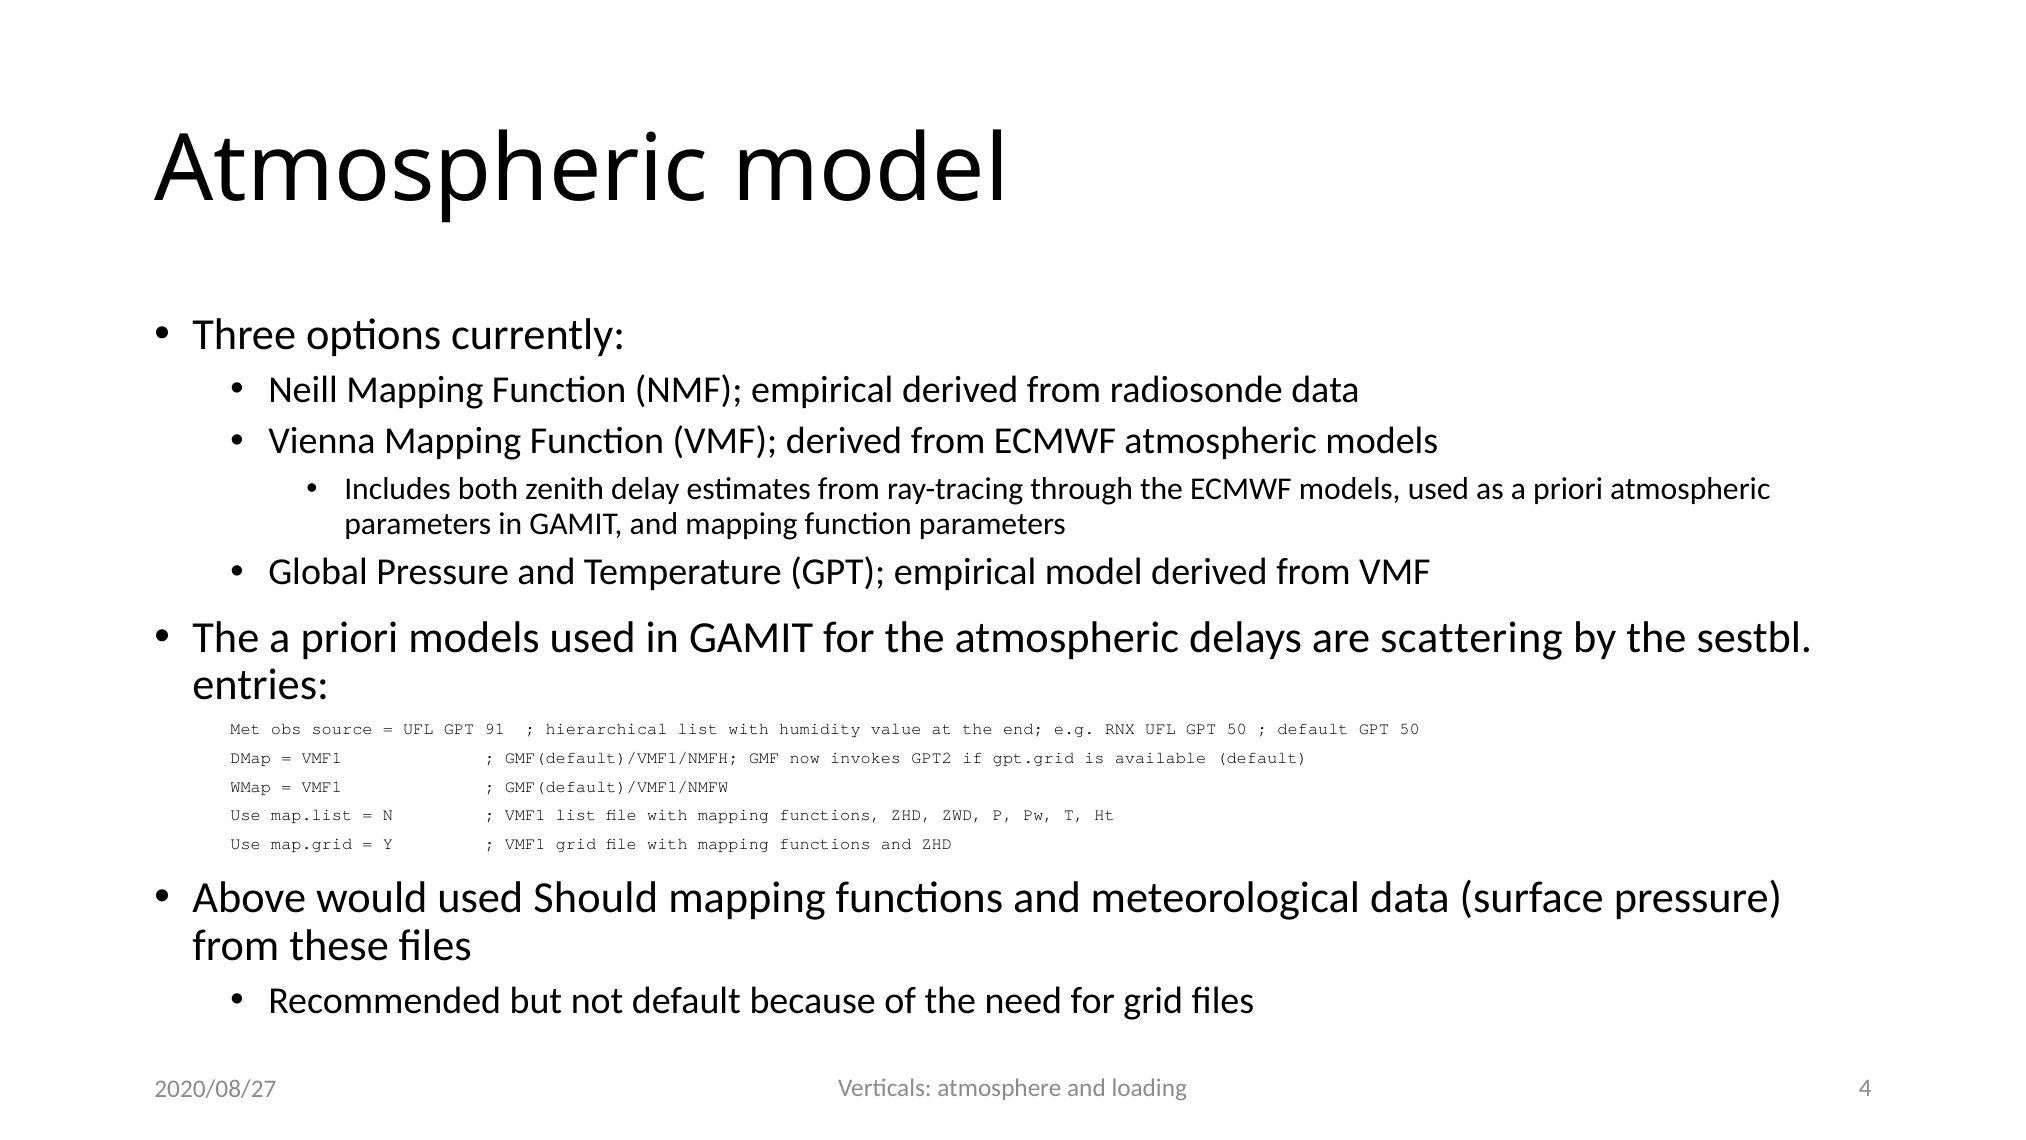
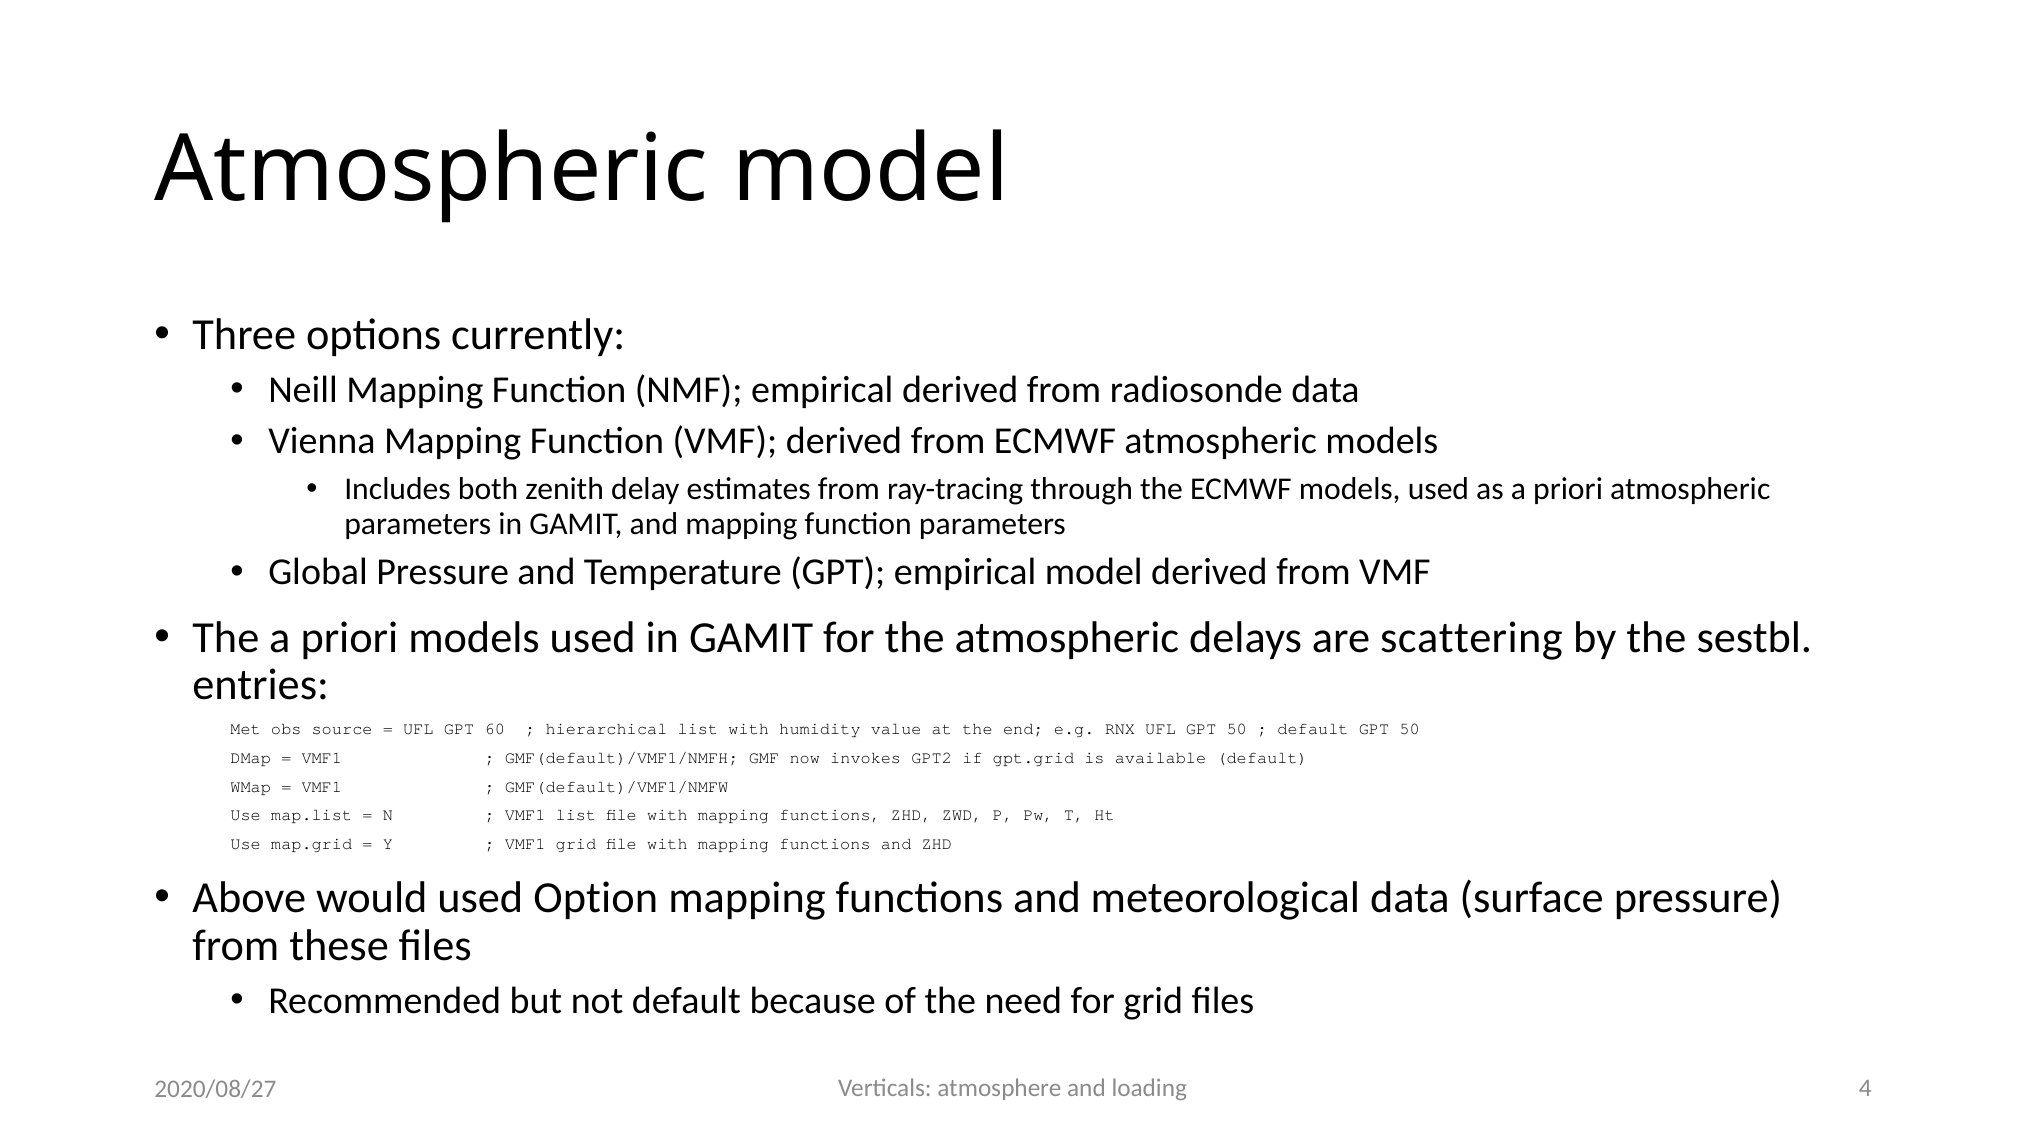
91: 91 -> 60
Should: Should -> Option
